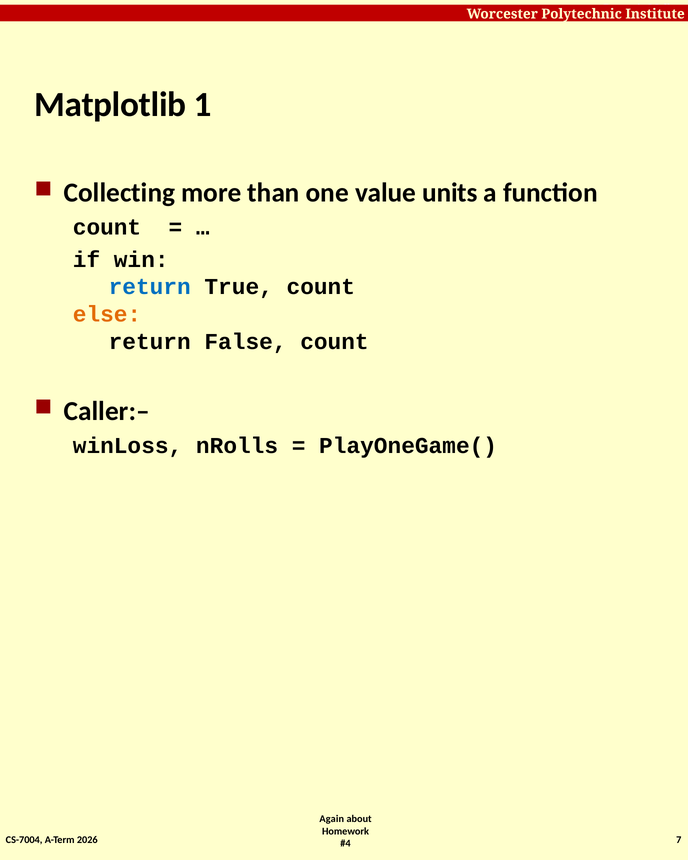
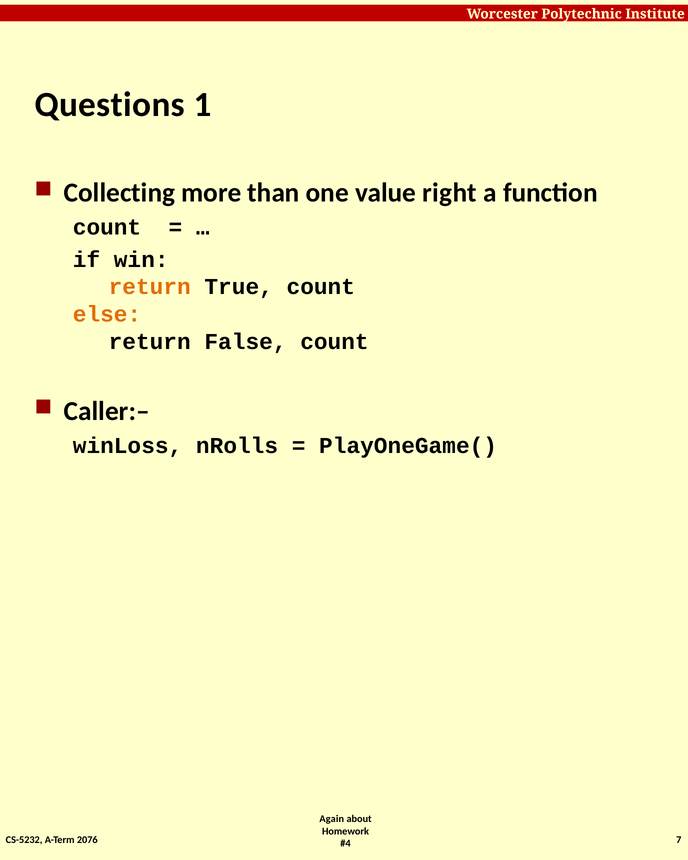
Matplotlib: Matplotlib -> Questions
units: units -> right
return at (150, 287) colour: blue -> orange
CS-7004: CS-7004 -> CS-5232
2026: 2026 -> 2076
